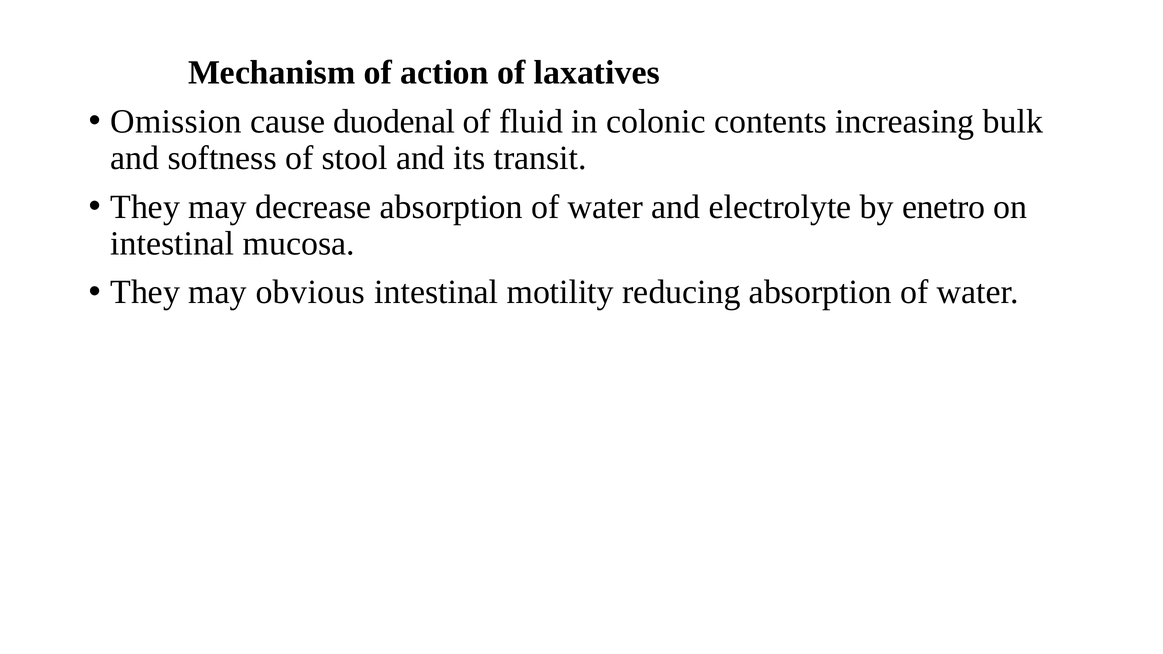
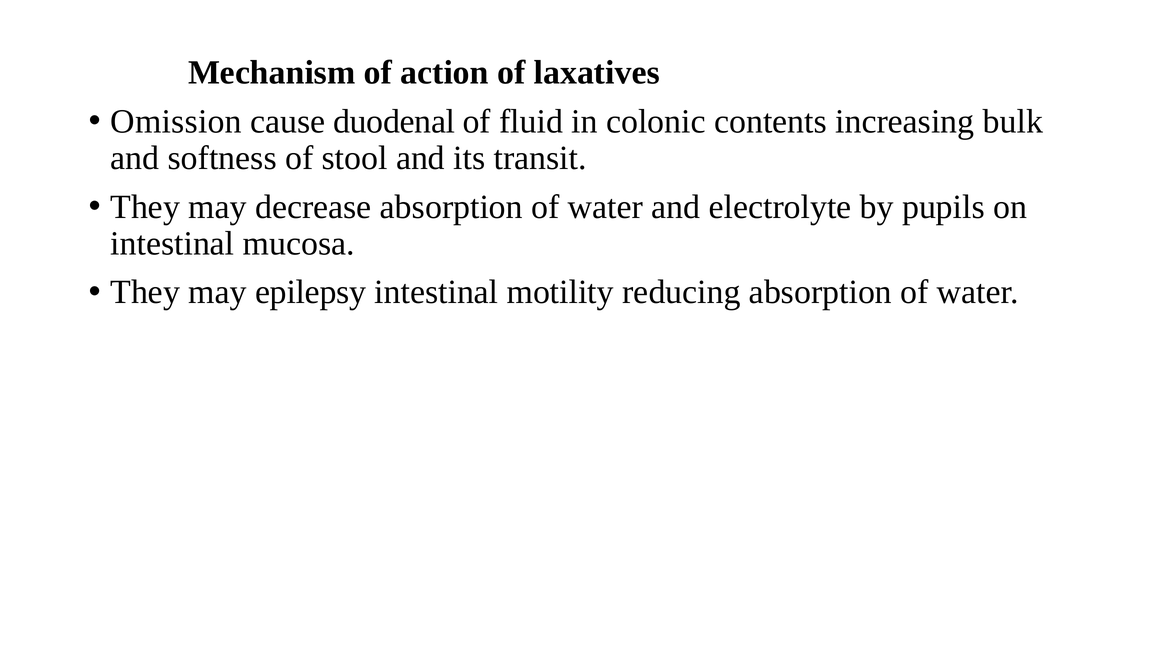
enetro: enetro -> pupils
obvious: obvious -> epilepsy
